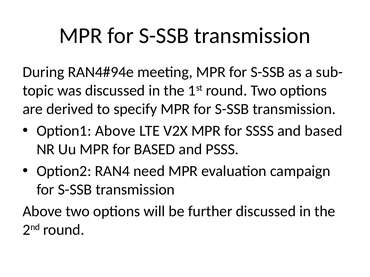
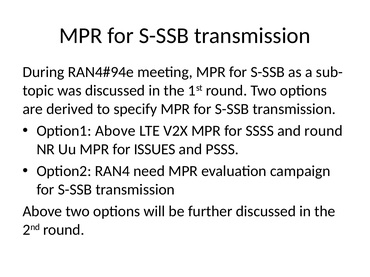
and based: based -> round
for BASED: BASED -> ISSUES
